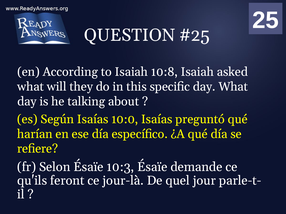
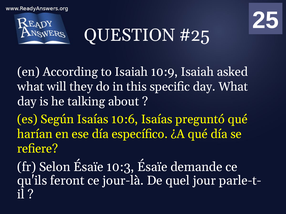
10:8: 10:8 -> 10:9
10:0: 10:0 -> 10:6
